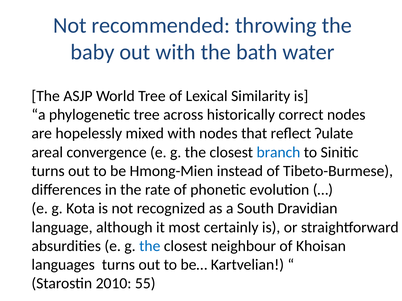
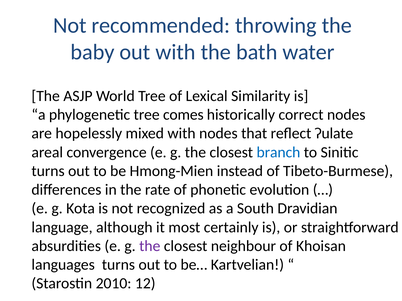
across: across -> comes
the at (150, 246) colour: blue -> purple
55: 55 -> 12
